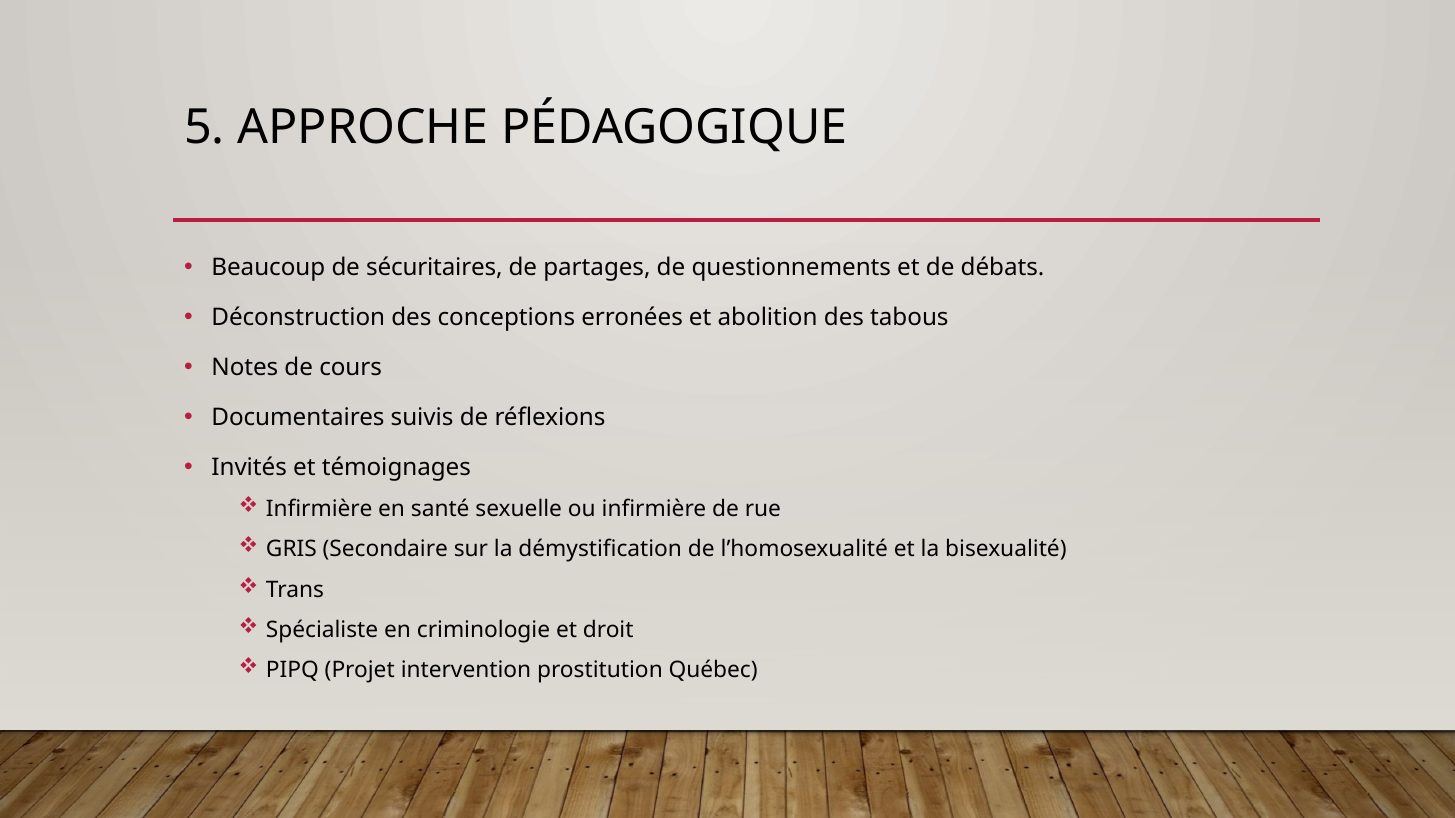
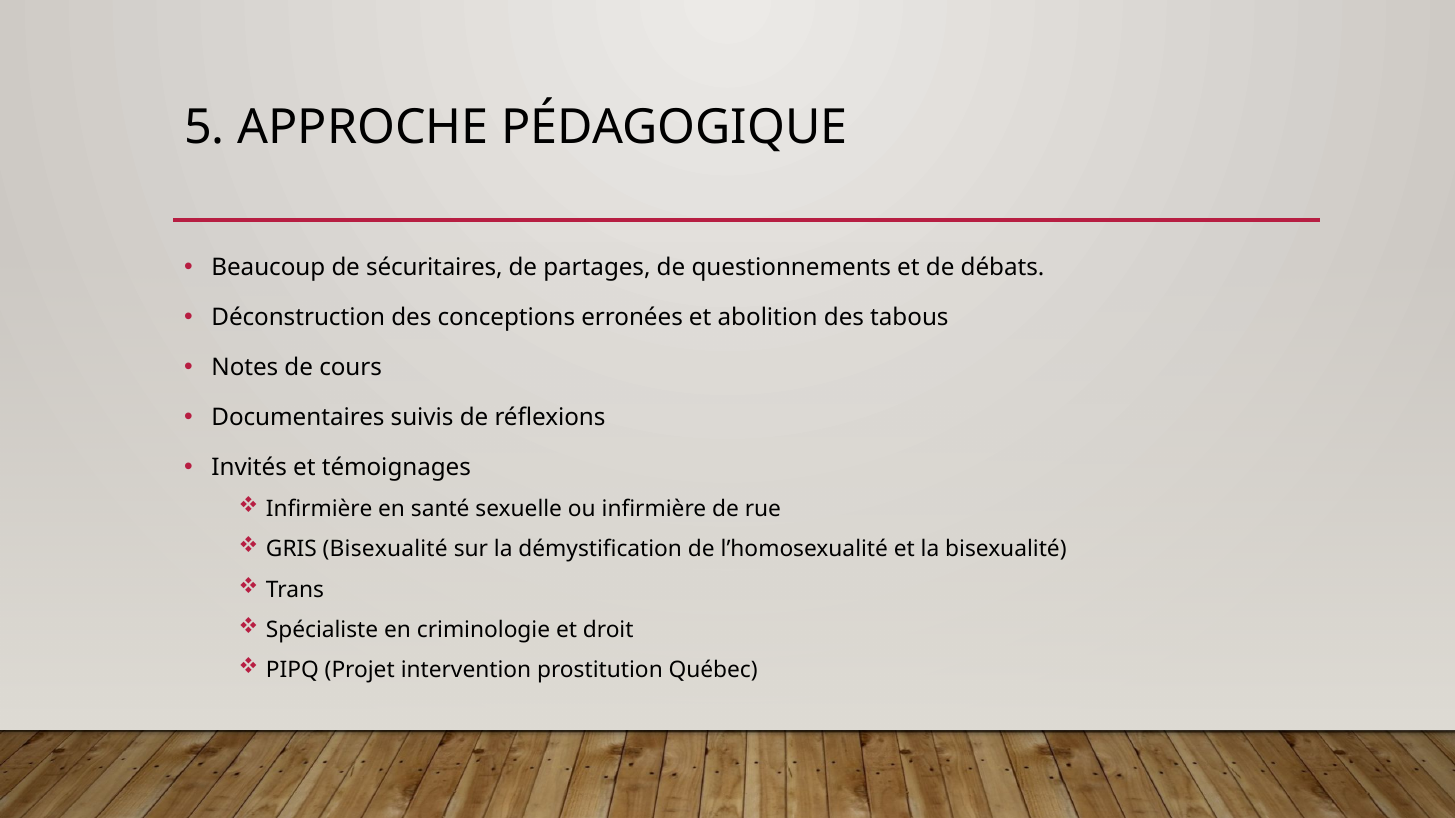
GRIS Secondaire: Secondaire -> Bisexualité
